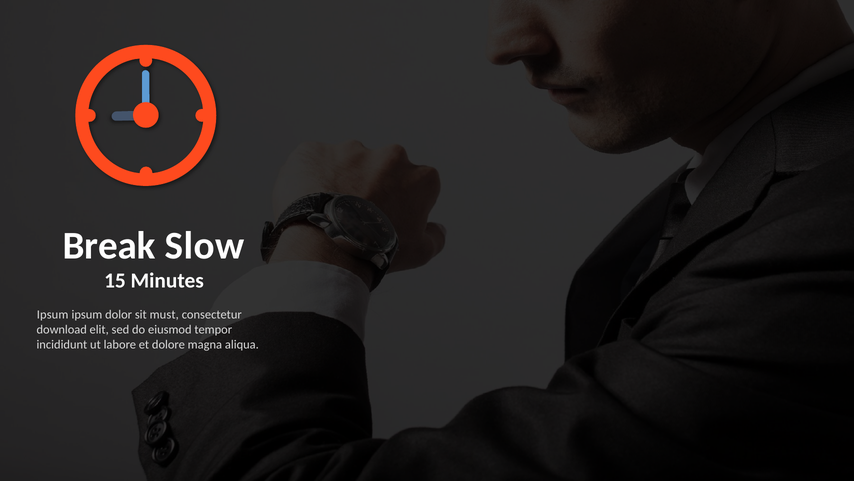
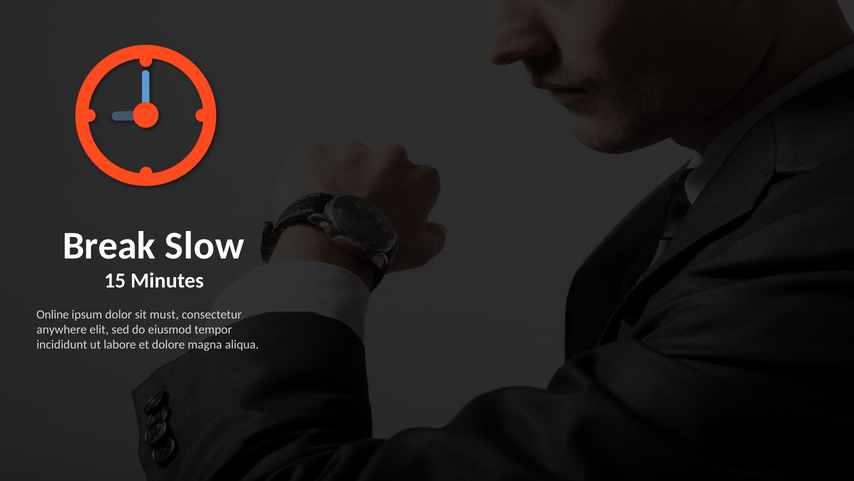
Ipsum at (53, 314): Ipsum -> Online
download: download -> anywhere
